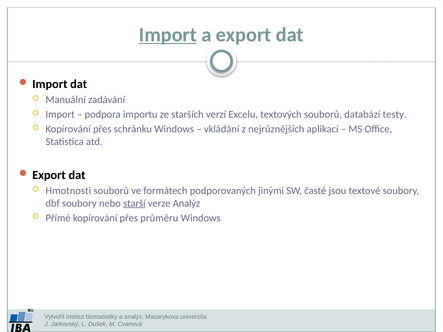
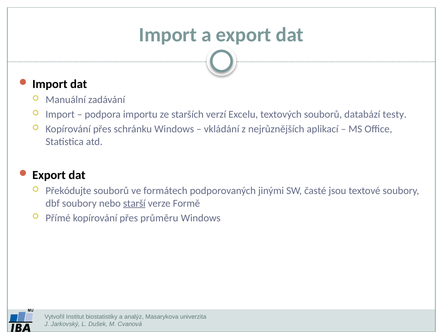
Import at (168, 35) underline: present -> none
Hmotnosti: Hmotnosti -> Překódujte
verze Analýz: Analýz -> Formě
